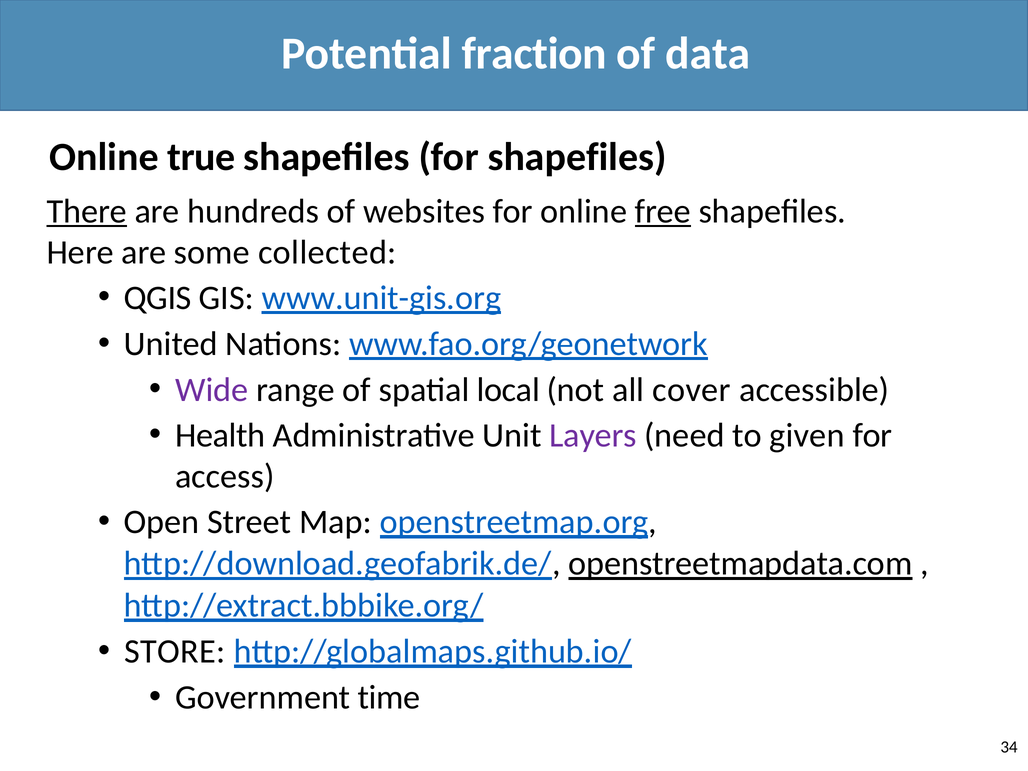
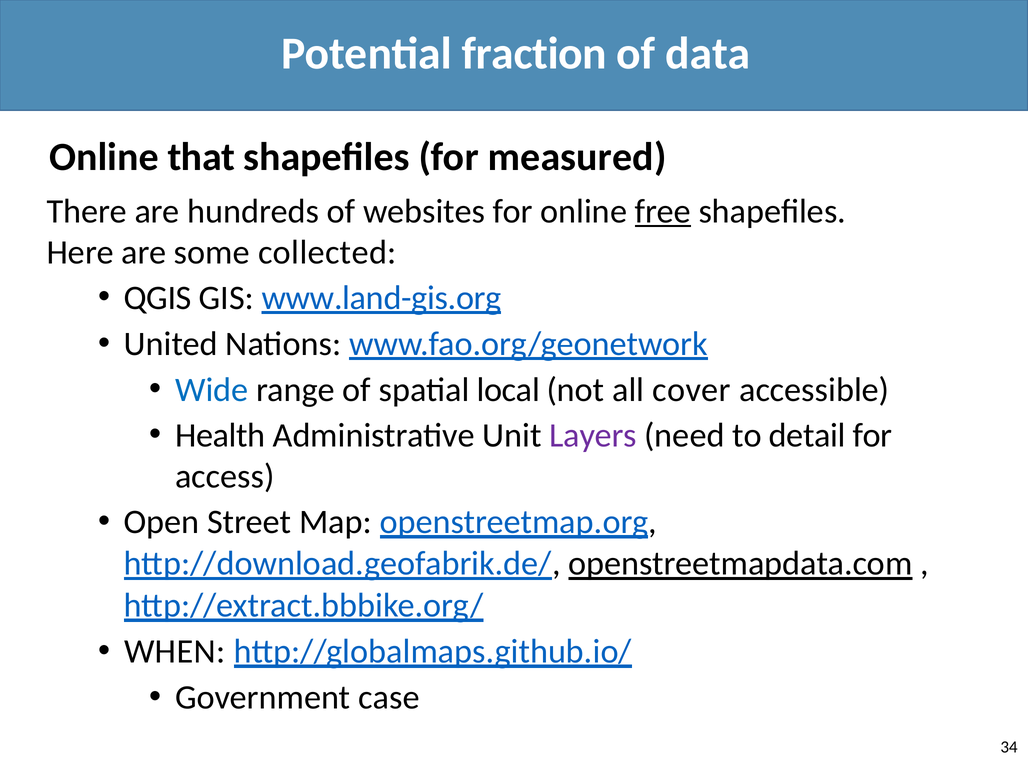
true: true -> that
for shapefiles: shapefiles -> measured
There underline: present -> none
www.unit-gis.org: www.unit-gis.org -> www.land-gis.org
Wide colour: purple -> blue
given: given -> detail
STORE: STORE -> WHEN
time: time -> case
